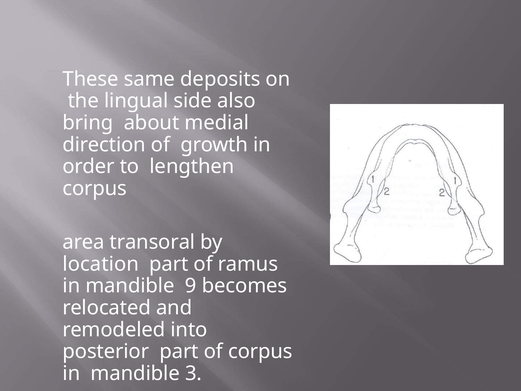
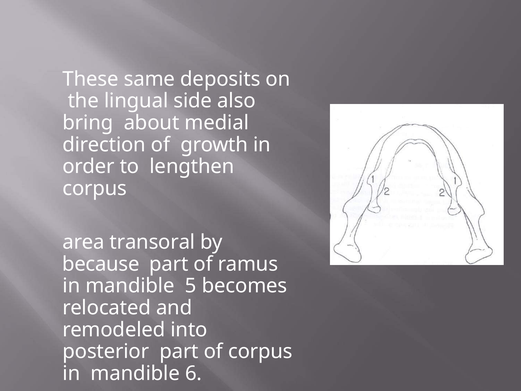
location: location -> because
9: 9 -> 5
3: 3 -> 6
